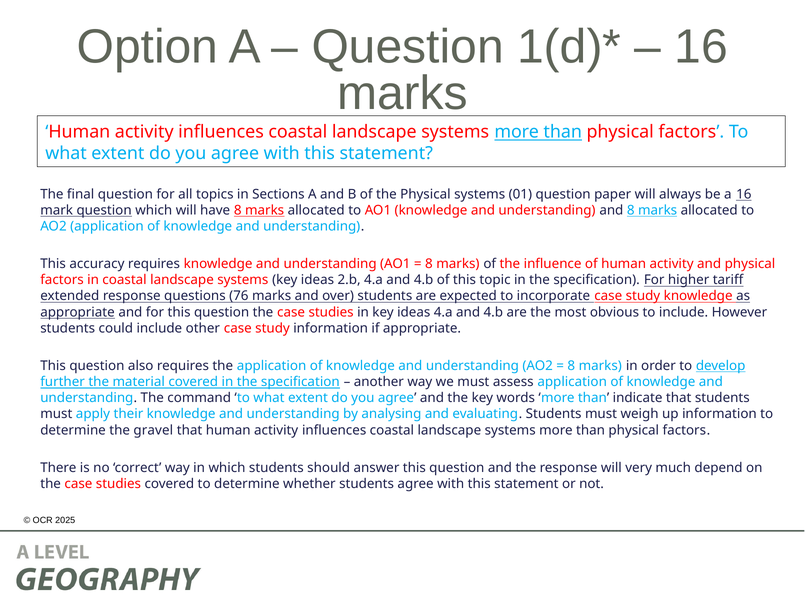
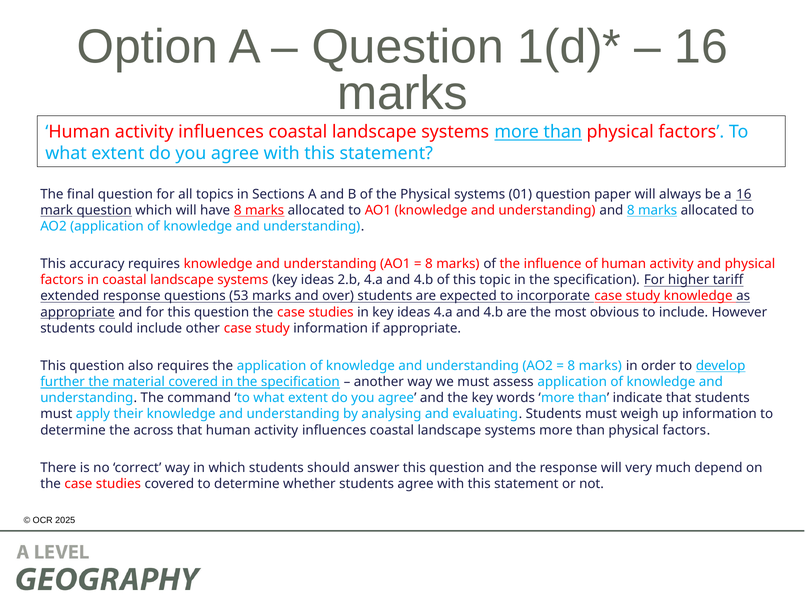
76: 76 -> 53
gravel: gravel -> across
